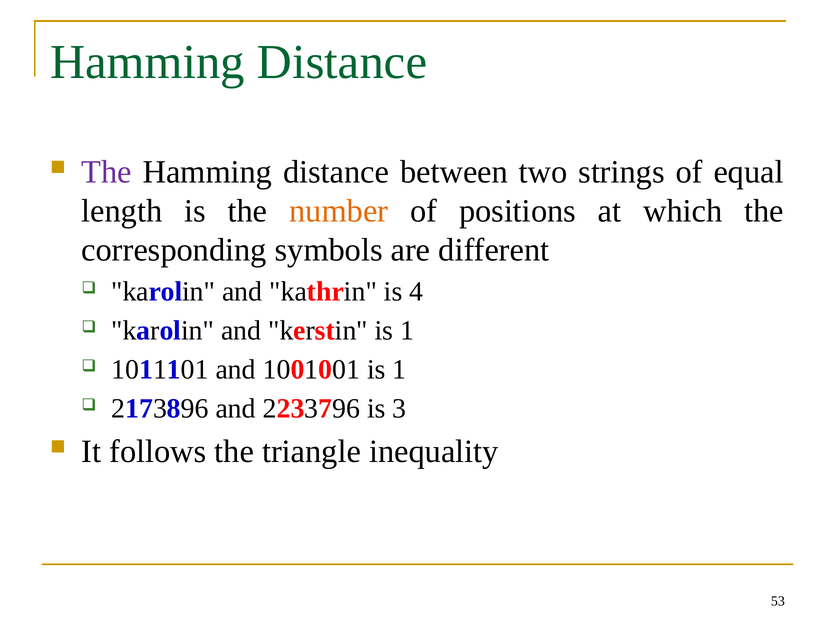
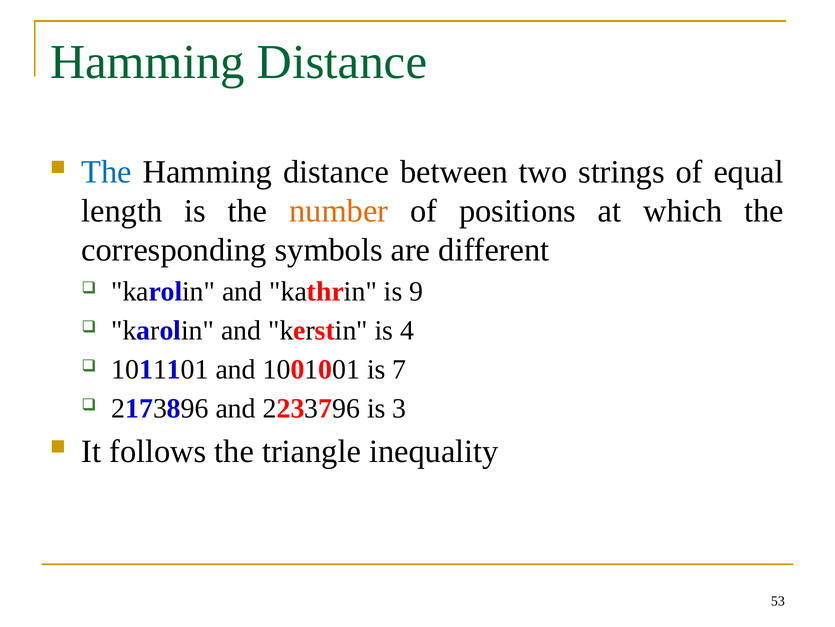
The at (107, 172) colour: purple -> blue
4: 4 -> 9
kerstin is 1: 1 -> 4
1001001 is 1: 1 -> 7
